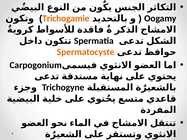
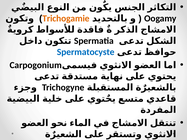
Spermatocyste colour: orange -> blue
